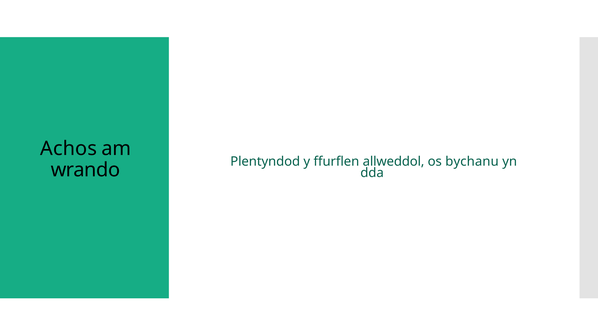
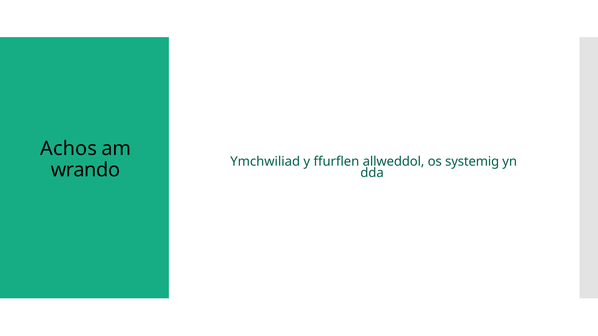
Plentyndod: Plentyndod -> Ymchwiliad
bychanu: bychanu -> systemig
